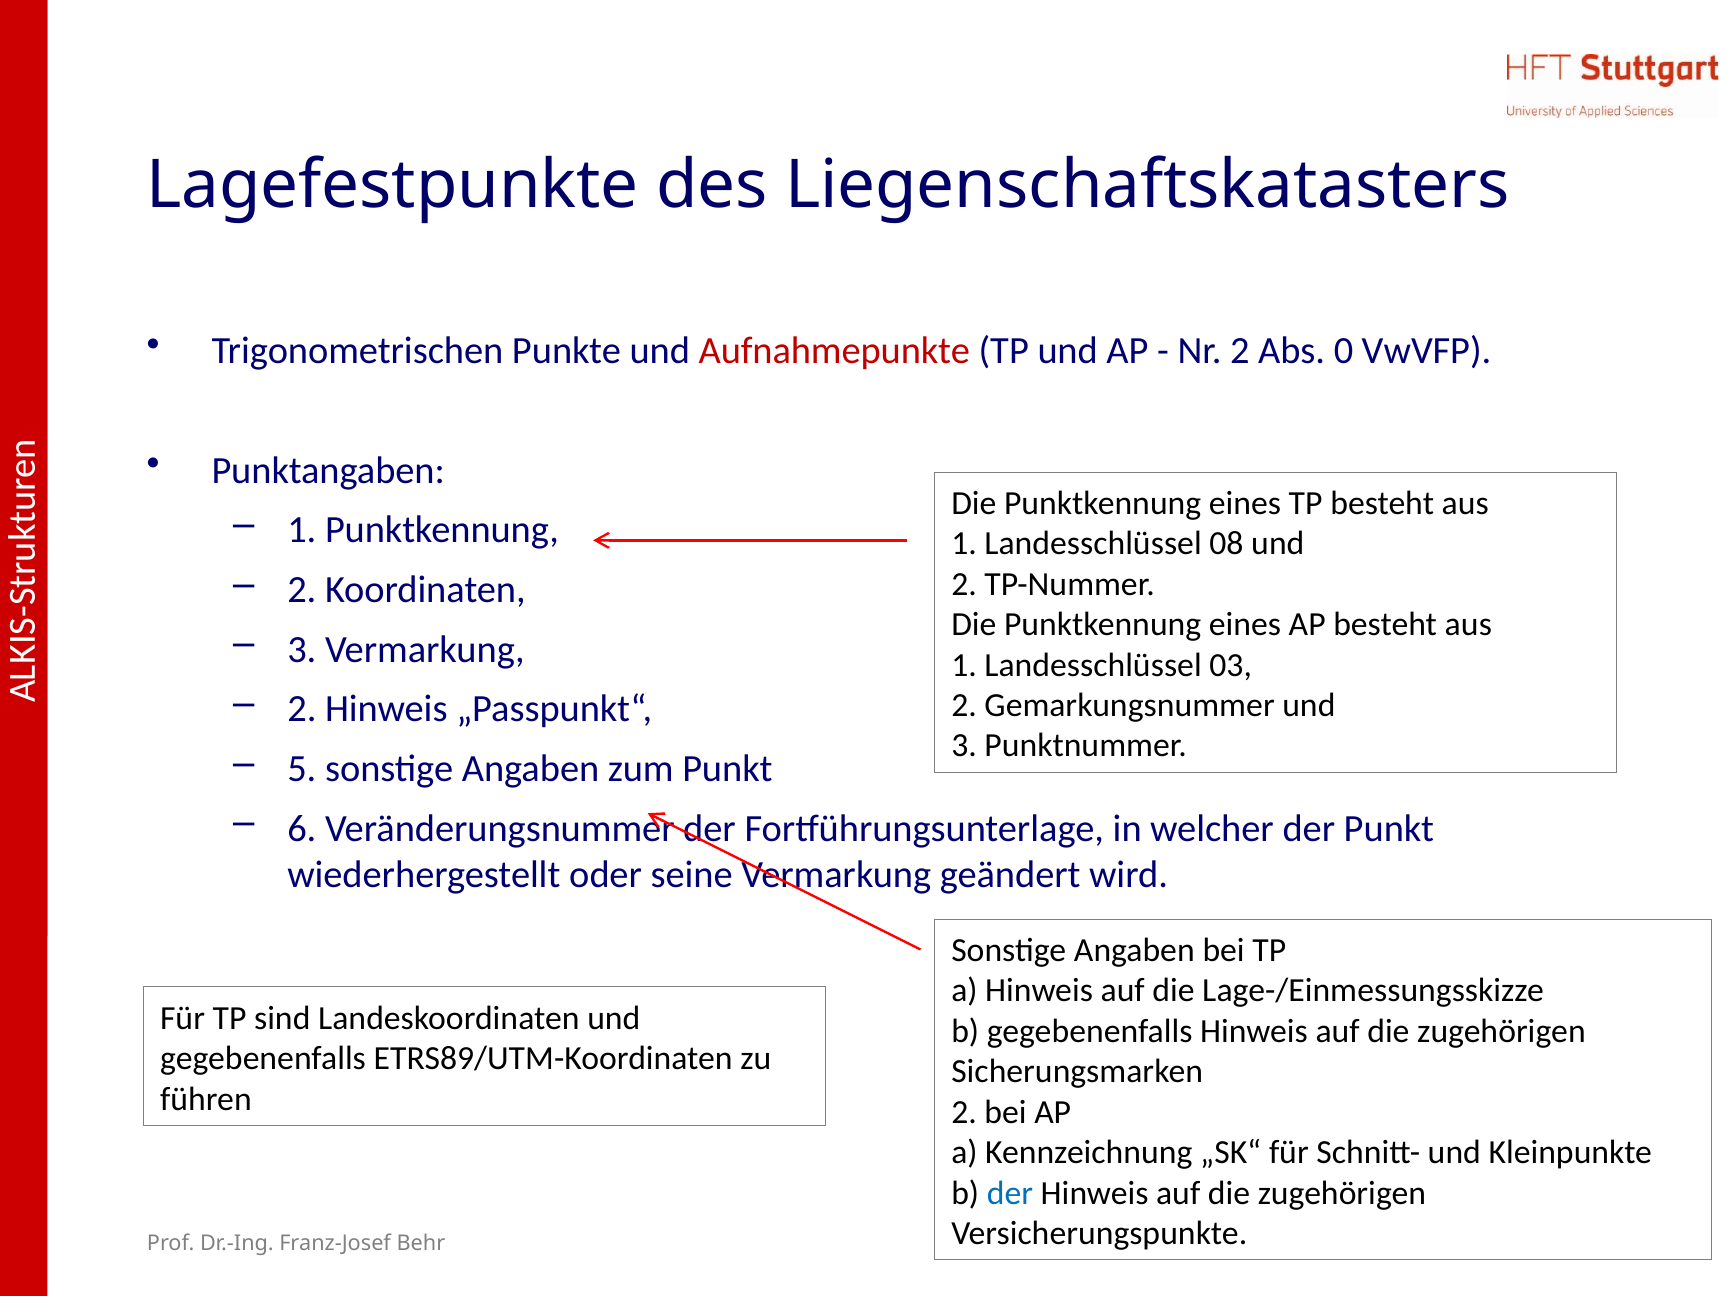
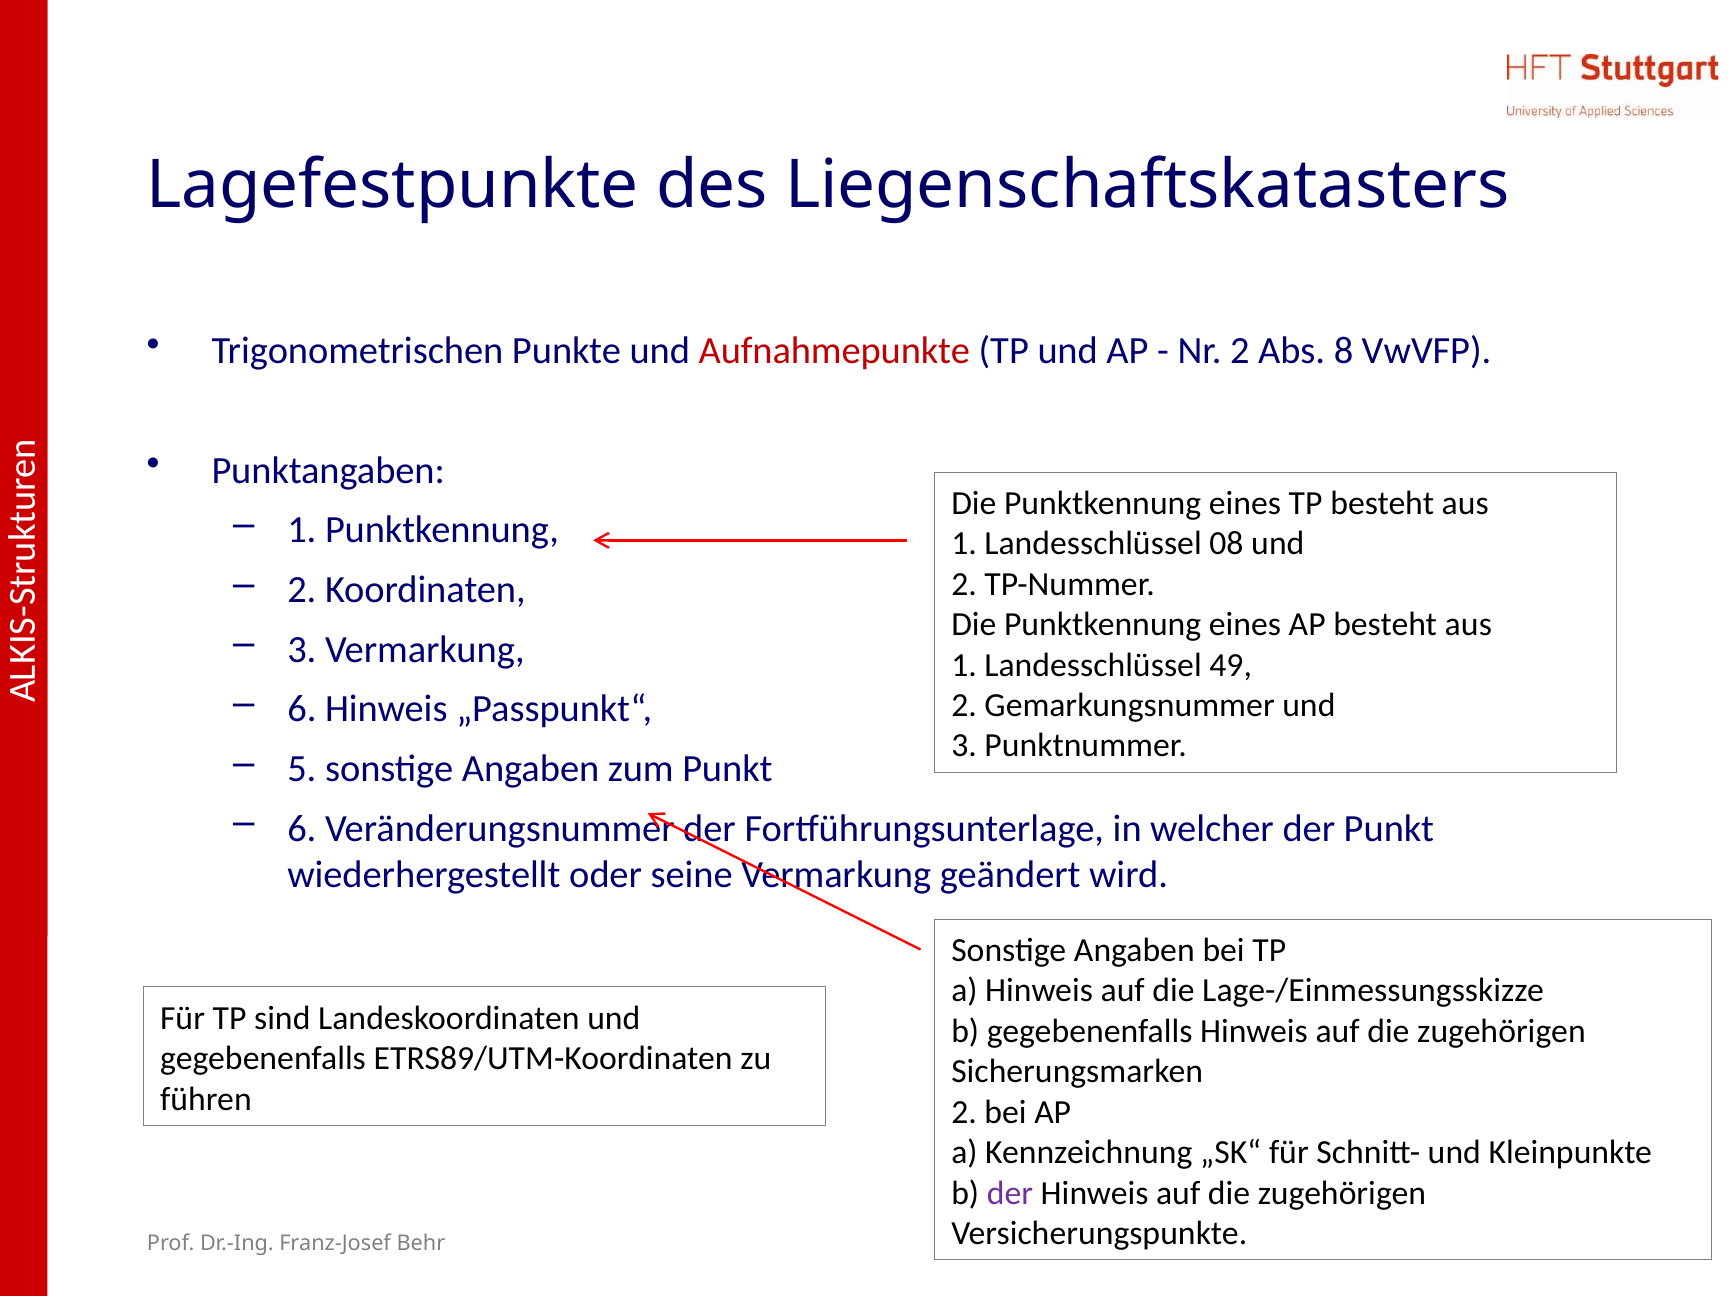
0: 0 -> 8
03: 03 -> 49
2 at (302, 709): 2 -> 6
der at (1010, 1193) colour: blue -> purple
